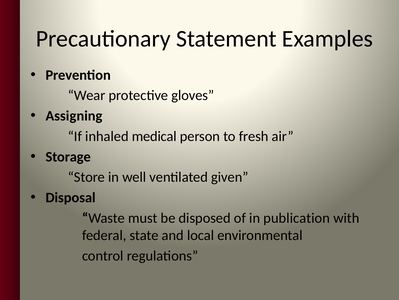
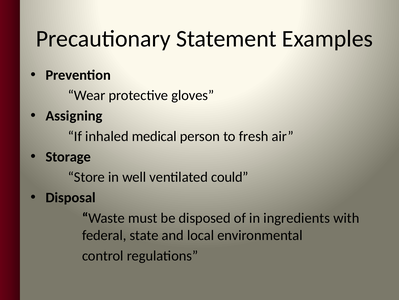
given: given -> could
publication: publication -> ingredients
